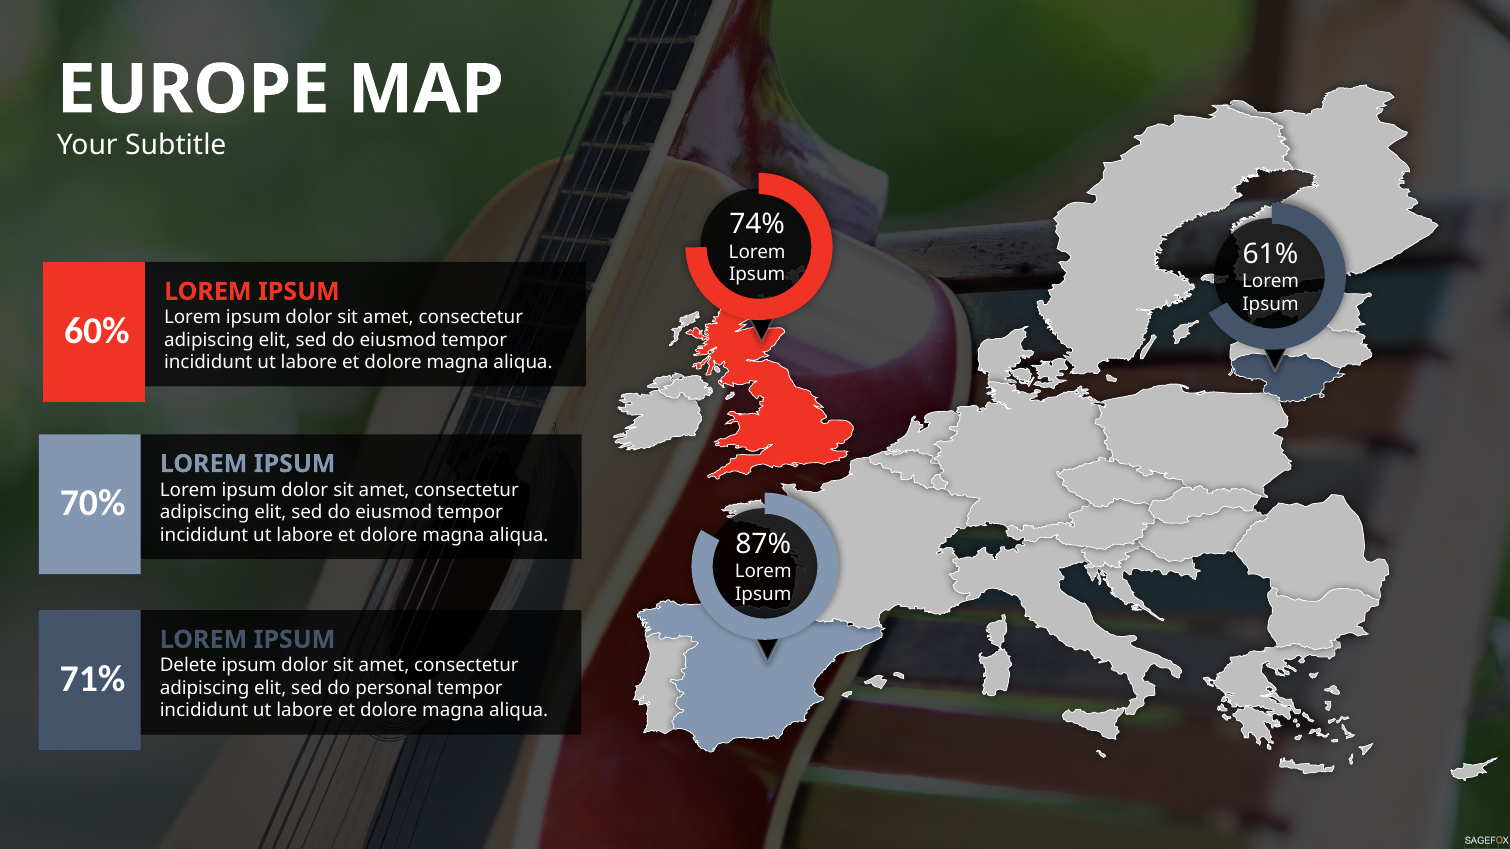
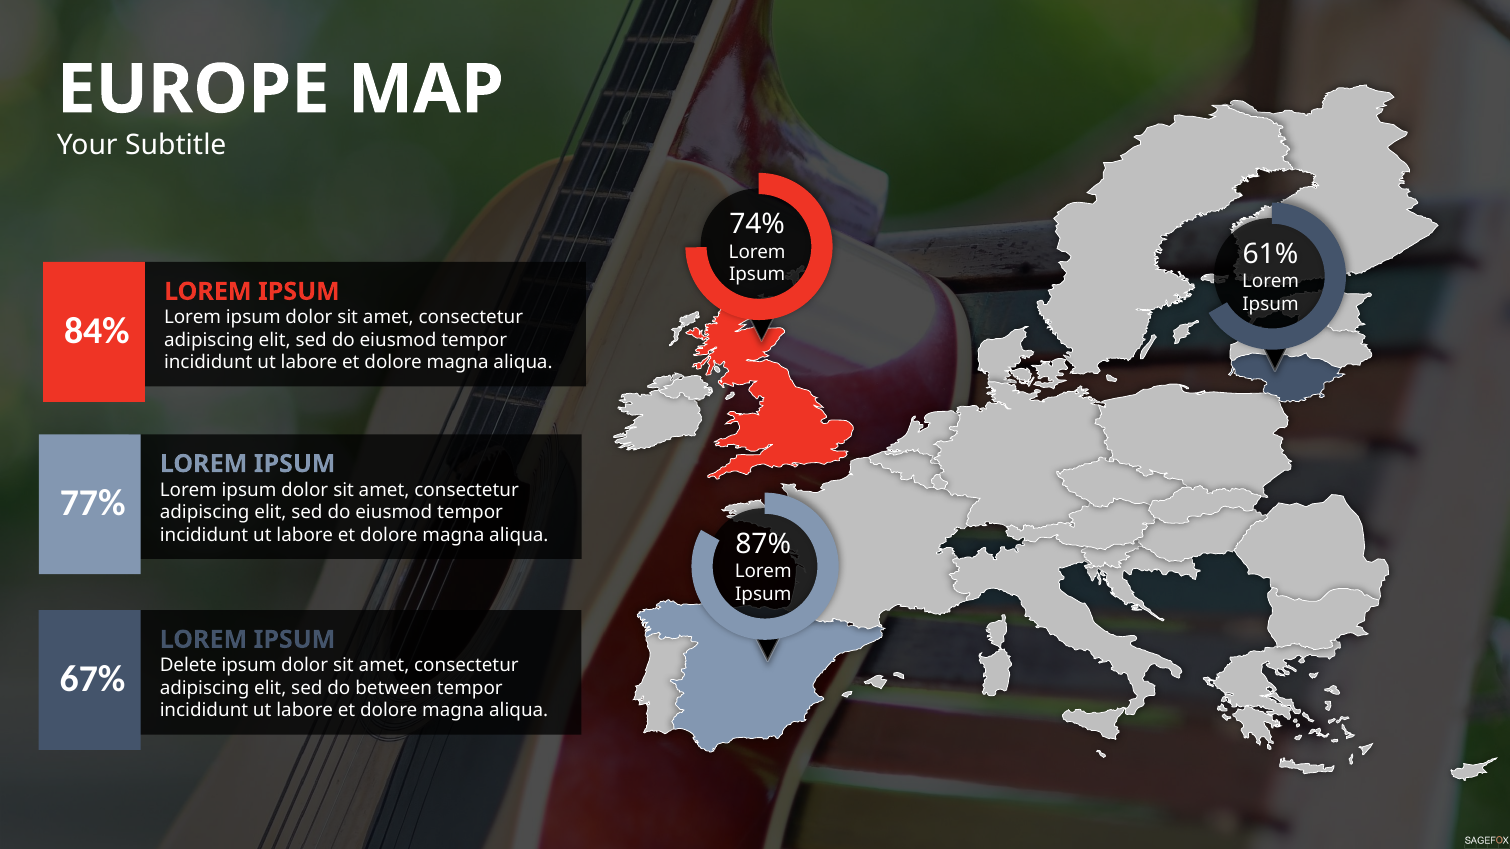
60%: 60% -> 84%
70%: 70% -> 77%
71%: 71% -> 67%
personal: personal -> between
